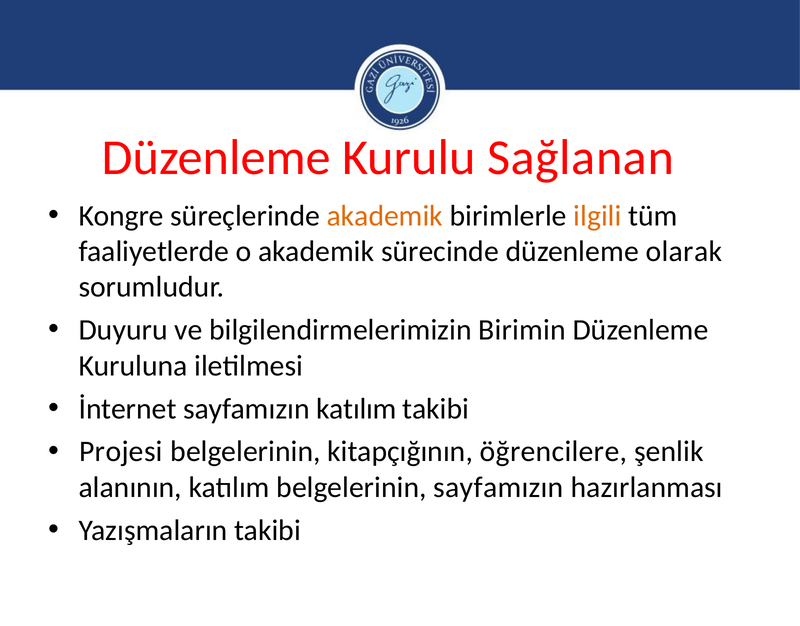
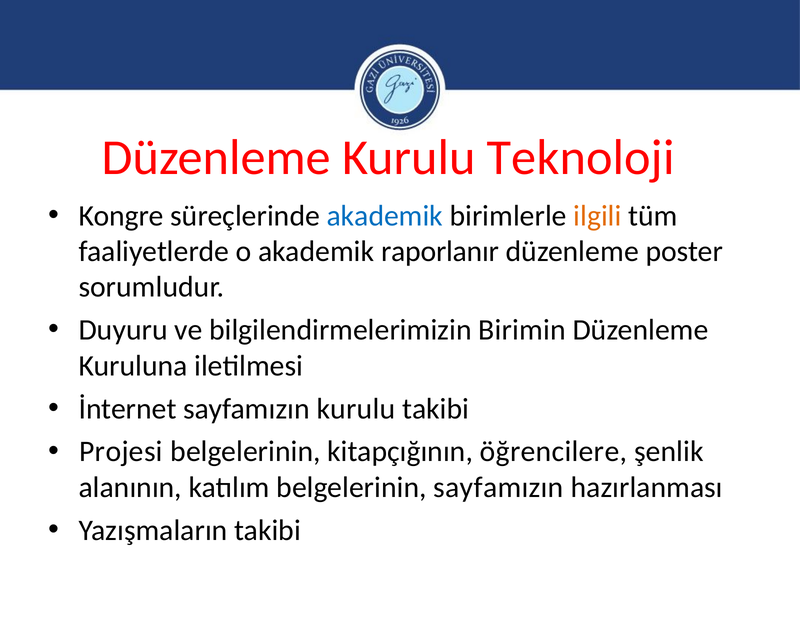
Sağlanan: Sağlanan -> Teknoloji
akademik at (385, 216) colour: orange -> blue
sürecinde: sürecinde -> raporlanır
olarak: olarak -> poster
sayfamızın katılım: katılım -> kurulu
